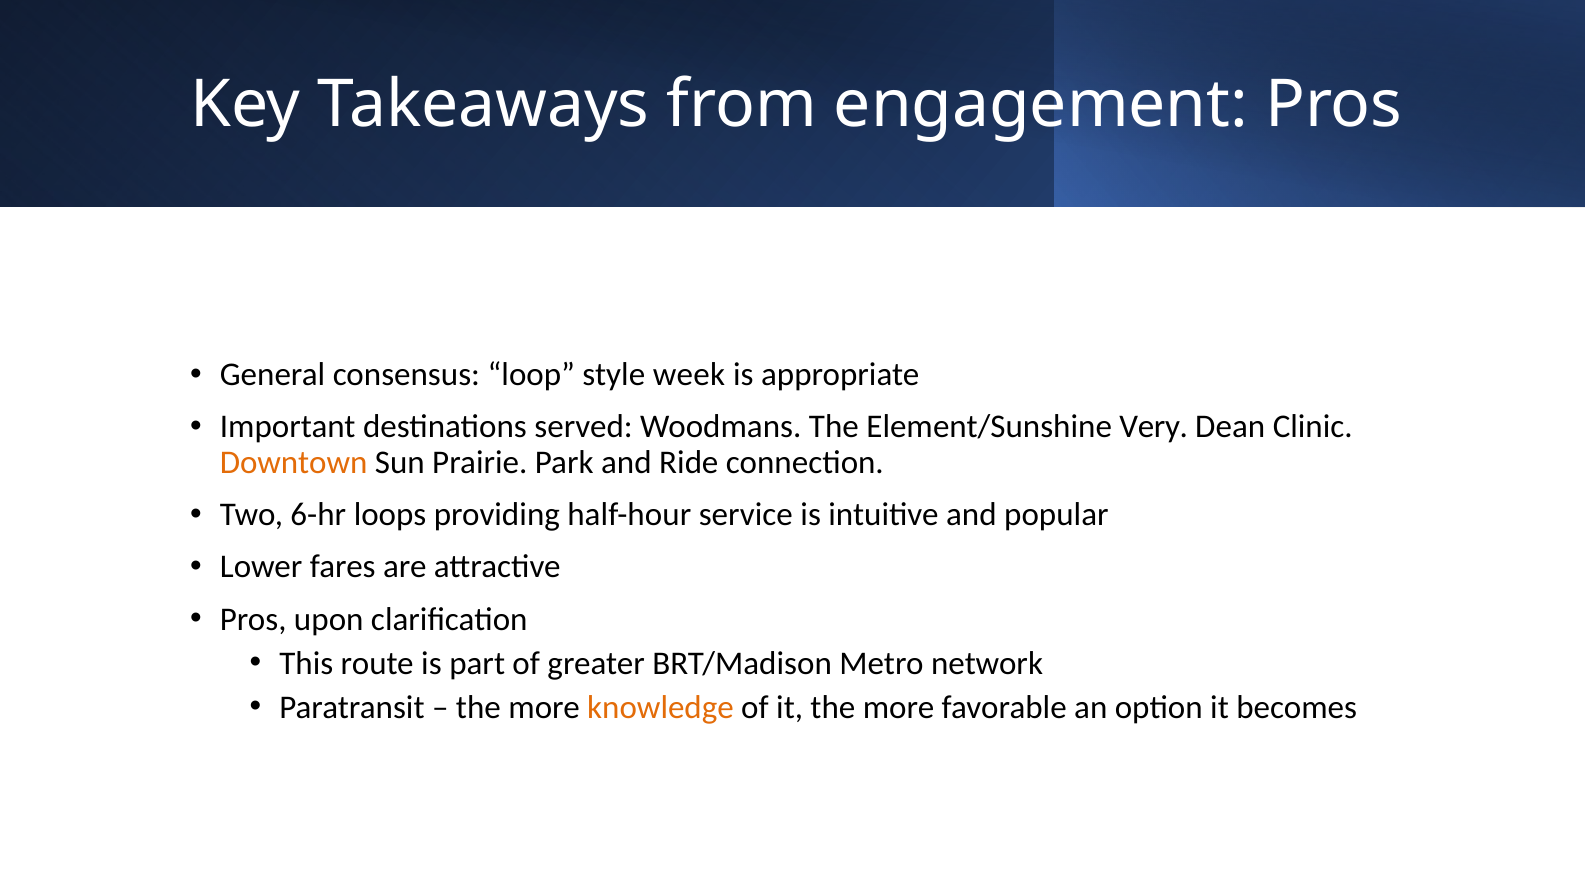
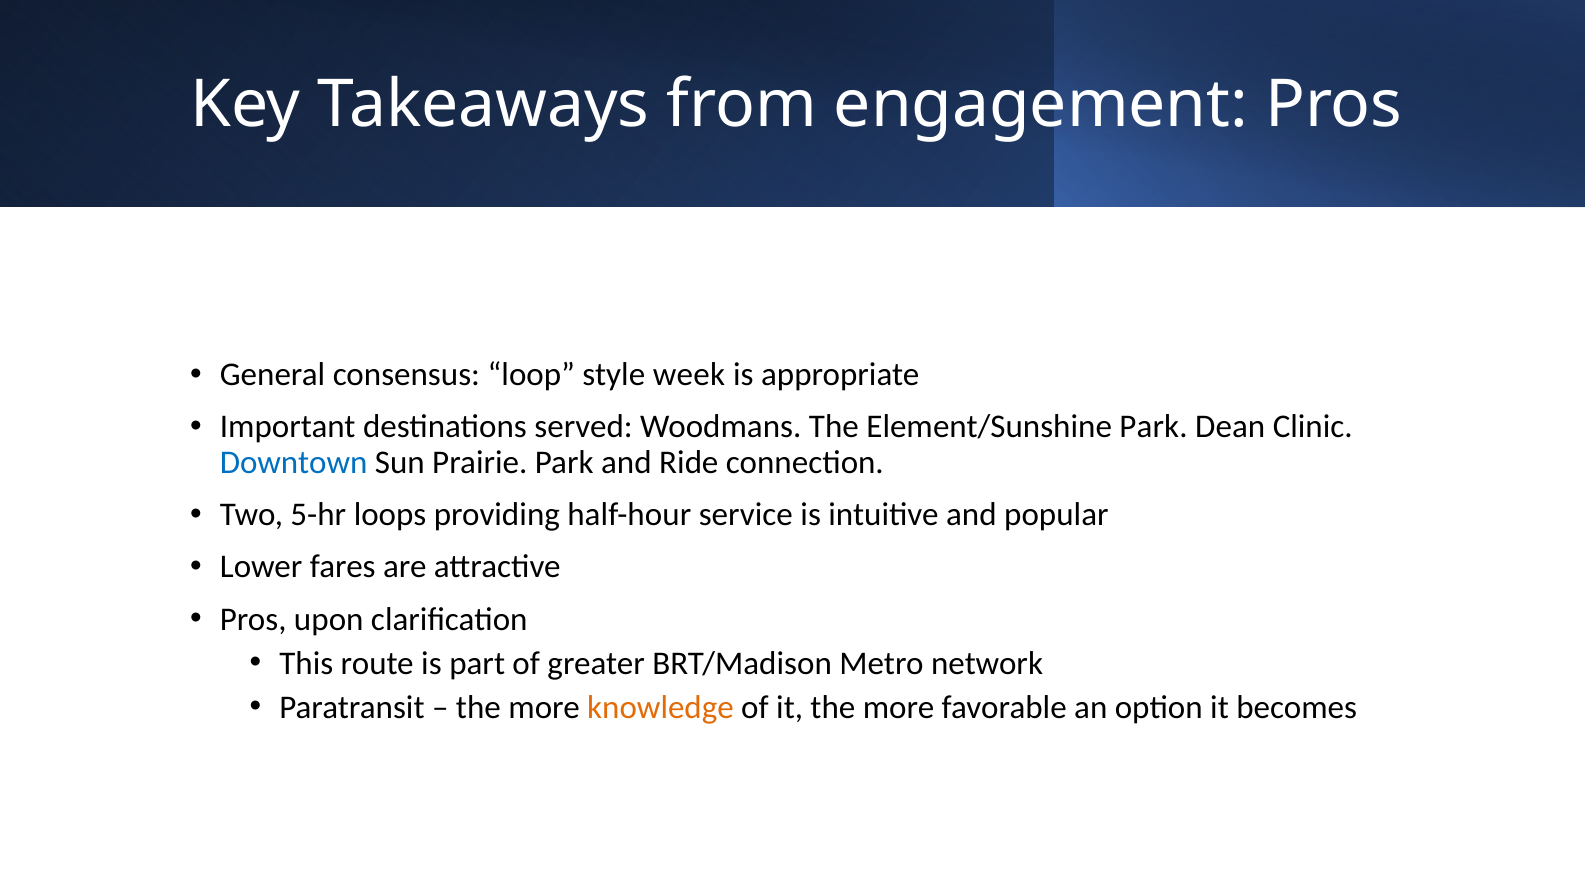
Element/Sunshine Very: Very -> Park
Downtown colour: orange -> blue
6-hr: 6-hr -> 5-hr
